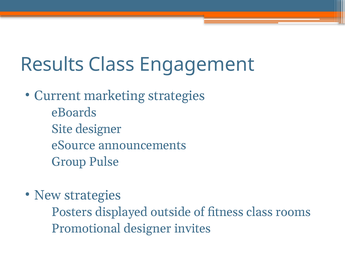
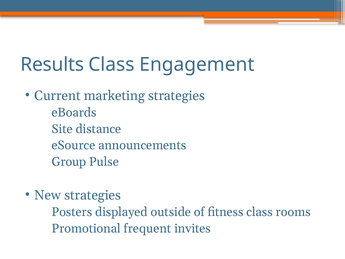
Site designer: designer -> distance
Promotional designer: designer -> frequent
